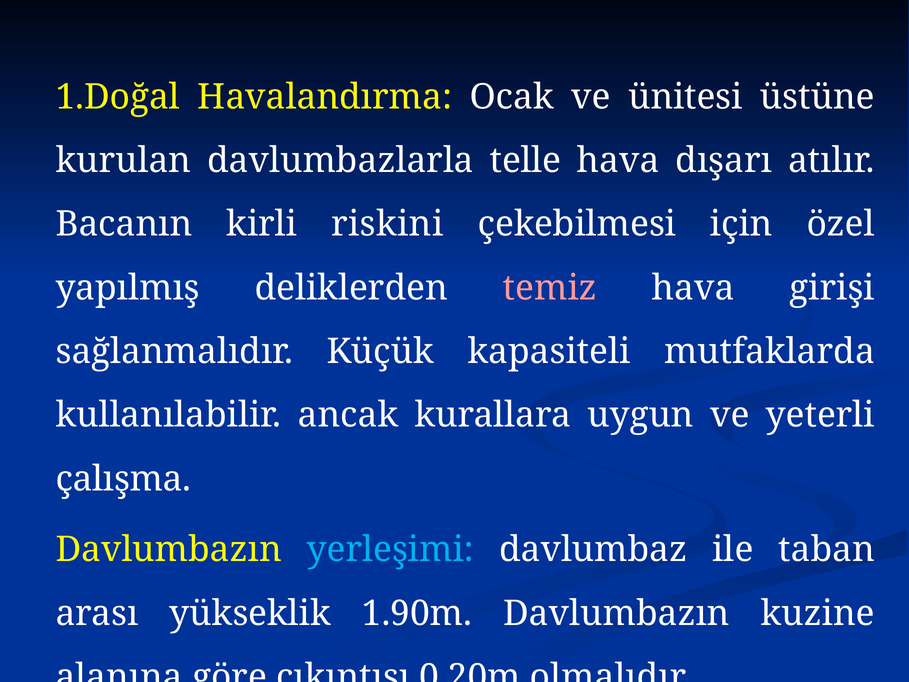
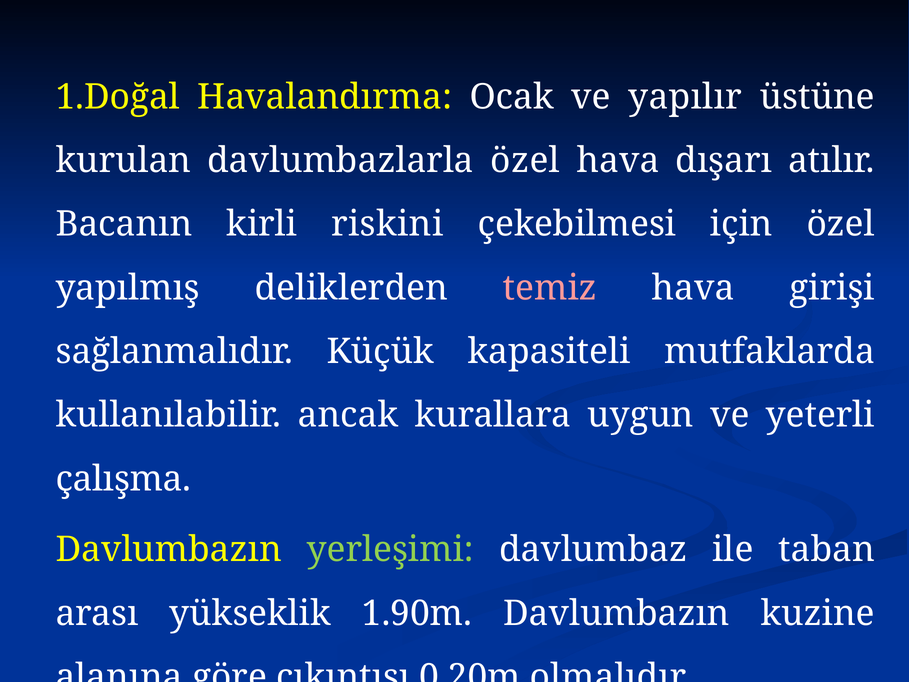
ünitesi: ünitesi -> yapılır
davlumbazlarla telle: telle -> özel
yerleşimi colour: light blue -> light green
